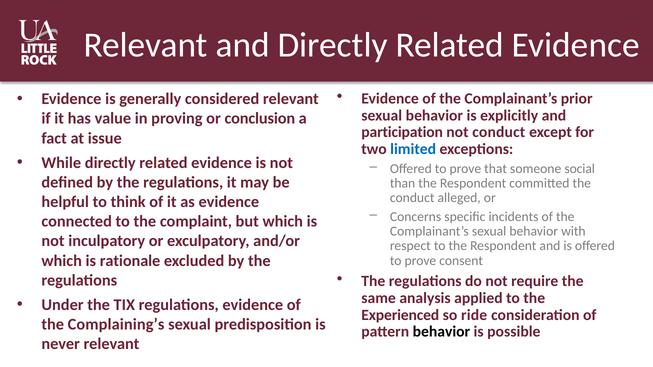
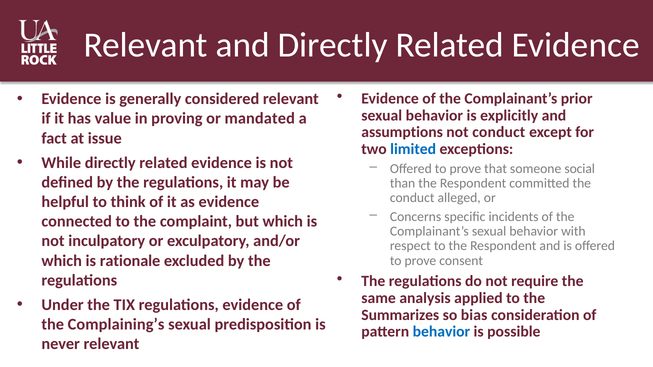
conclusion: conclusion -> mandated
participation: participation -> assumptions
Experienced: Experienced -> Summarizes
ride: ride -> bias
behavior at (441, 332) colour: black -> blue
